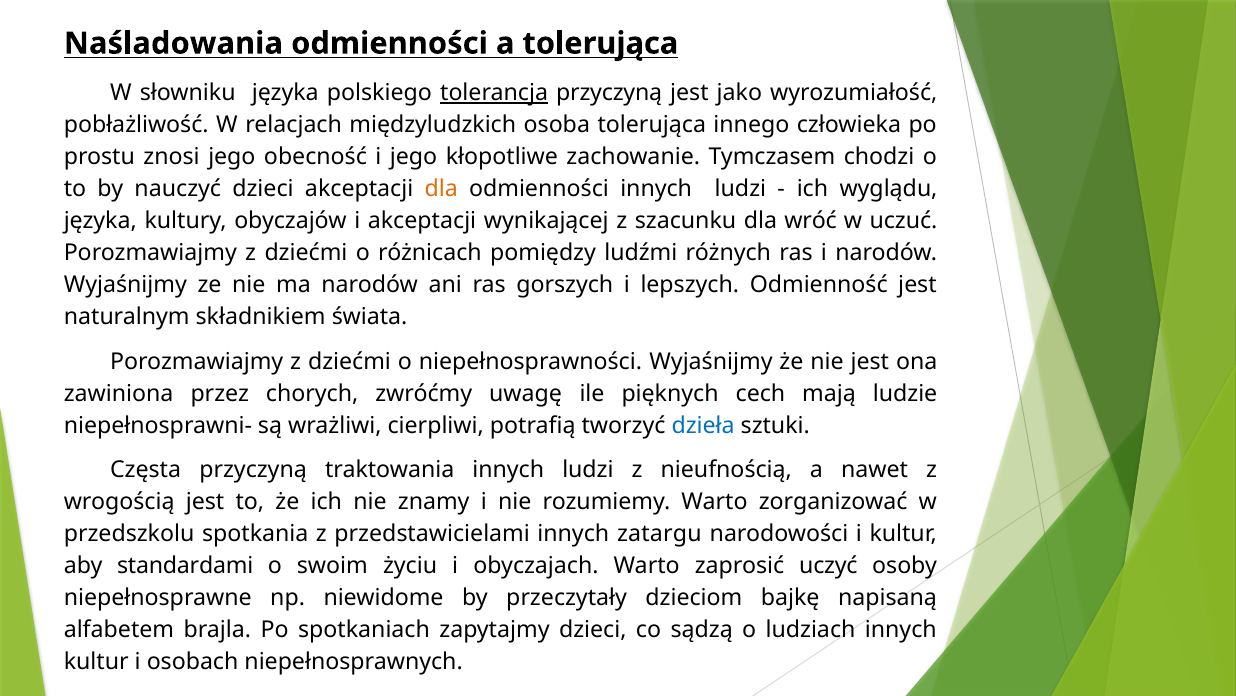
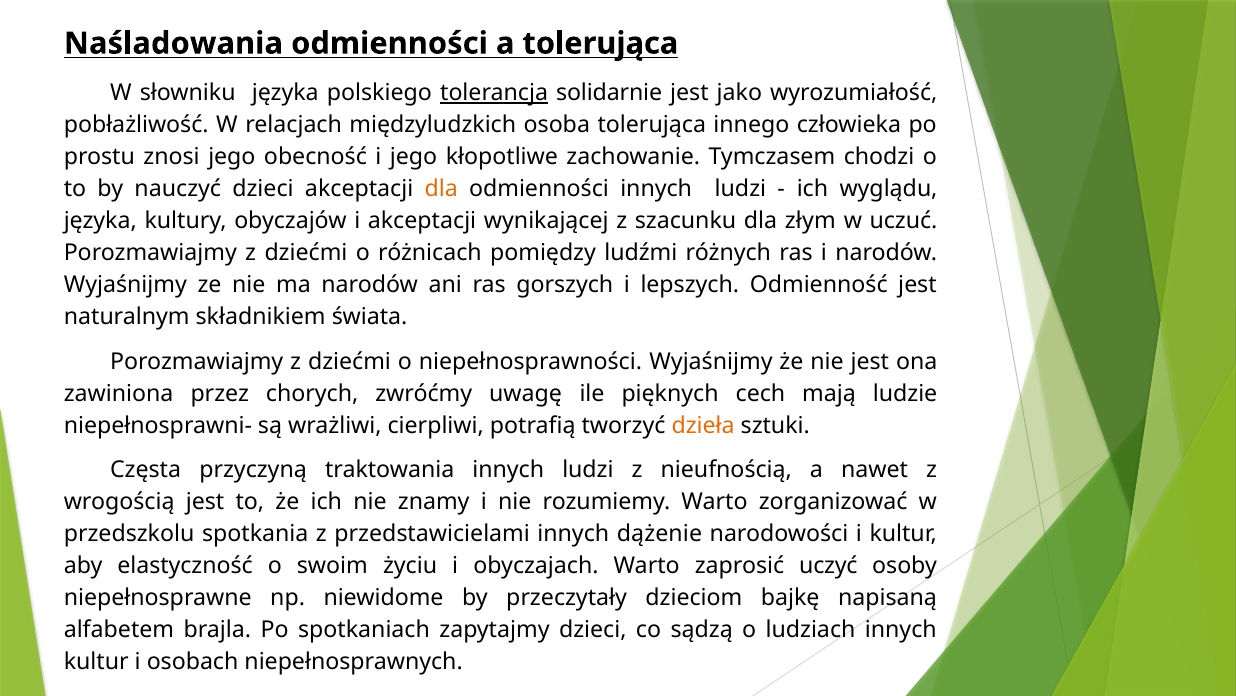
tolerancja przyczyną: przyczyną -> solidarnie
wróć: wróć -> złym
dzieła colour: blue -> orange
zatargu: zatargu -> dążenie
standardami: standardami -> elastyczność
